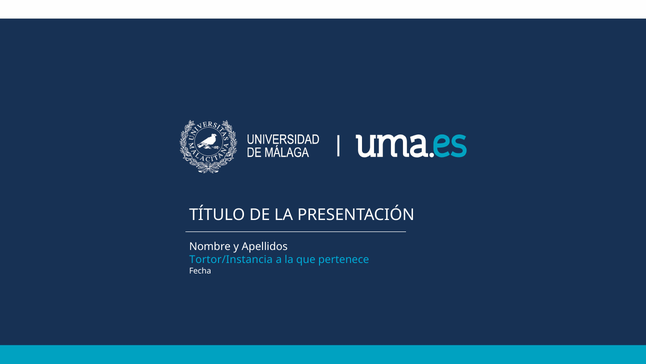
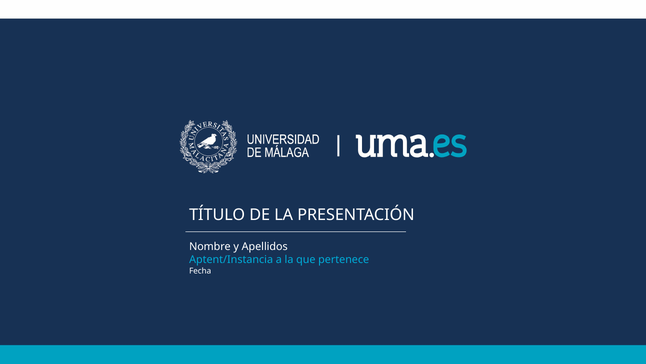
Tortor/Instancia: Tortor/Instancia -> Aptent/Instancia
